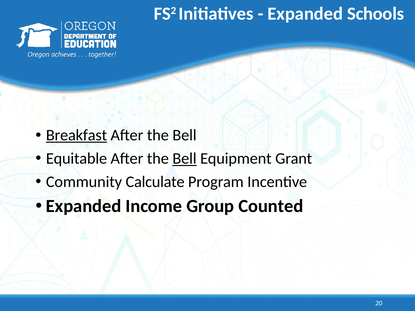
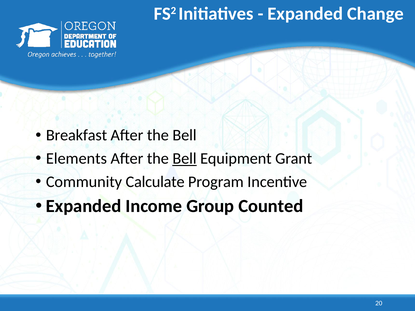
Schools: Schools -> Change
Breakfast underline: present -> none
Equitable: Equitable -> Elements
